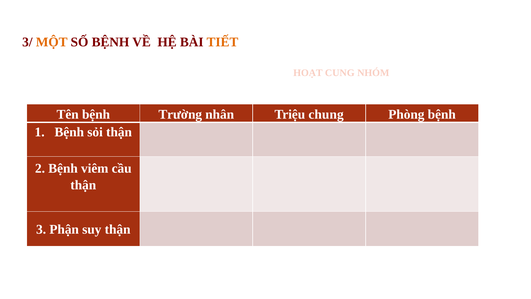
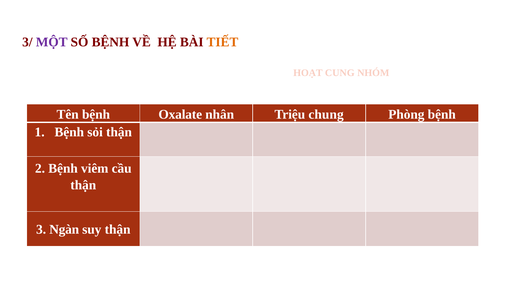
MỘT colour: orange -> purple
Trường: Trường -> Oxalate
Phận: Phận -> Ngàn
